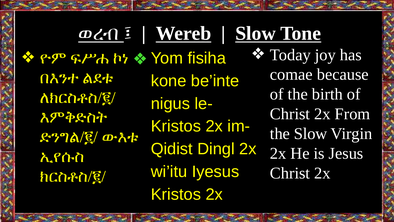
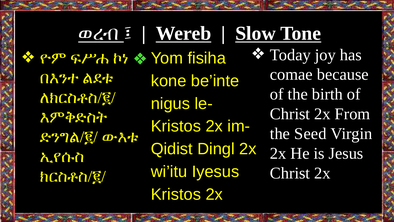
the Slow: Slow -> Seed
